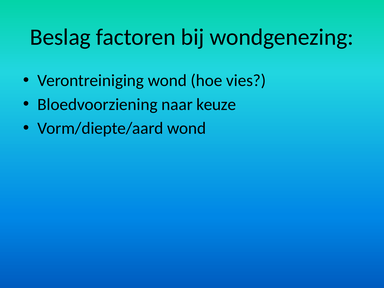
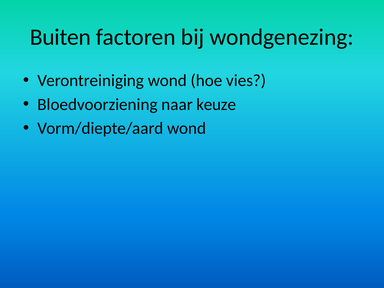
Beslag: Beslag -> Buiten
